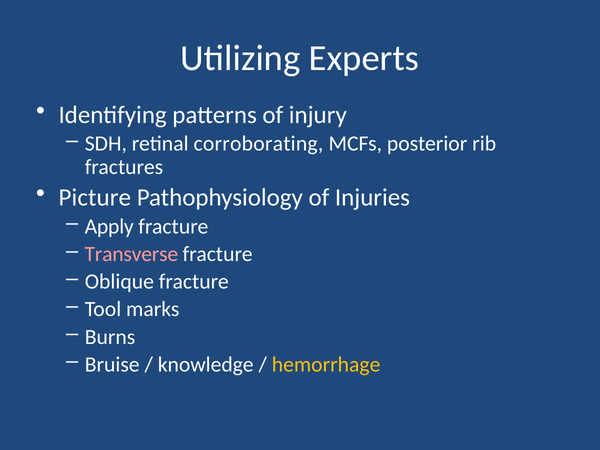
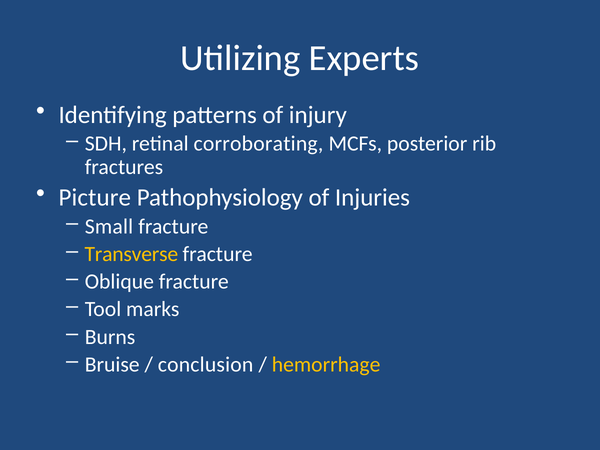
Apply: Apply -> Small
Transverse colour: pink -> yellow
knowledge: knowledge -> conclusion
